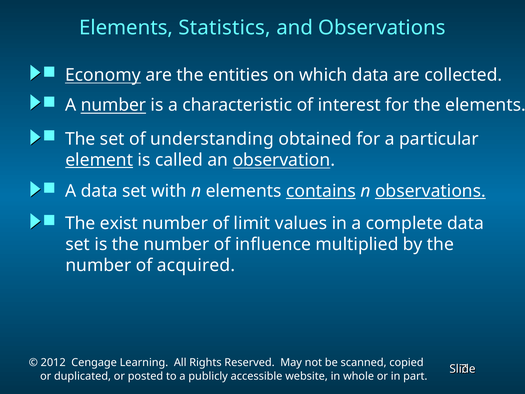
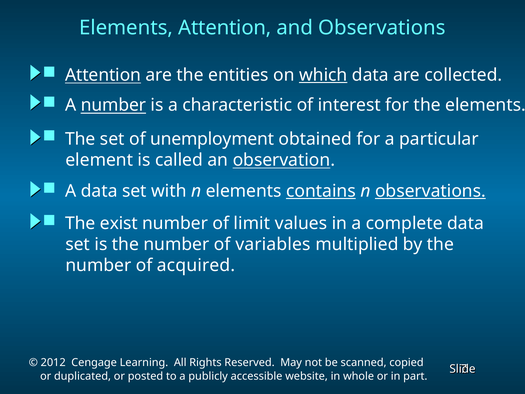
Elements Statistics: Statistics -> Attention
Economy at (103, 75): Economy -> Attention
which underline: none -> present
understanding: understanding -> unemployment
element underline: present -> none
influence: influence -> variables
